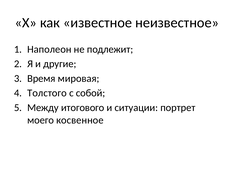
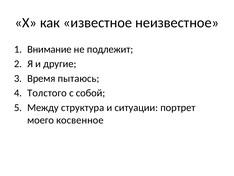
Наполеон: Наполеон -> Внимание
мировая: мировая -> пытаюсь
итогового: итогового -> структура
